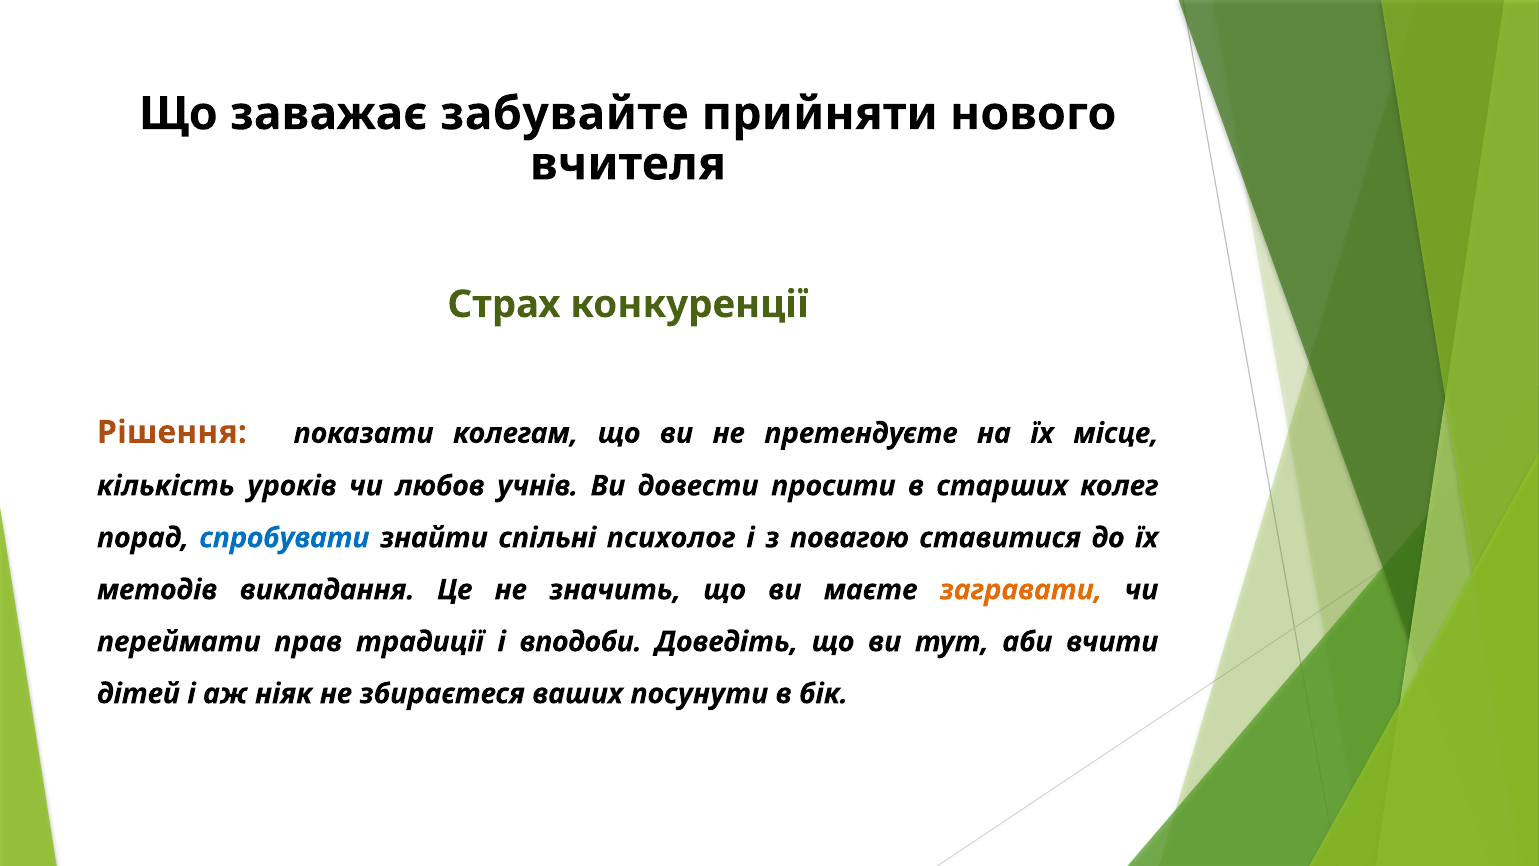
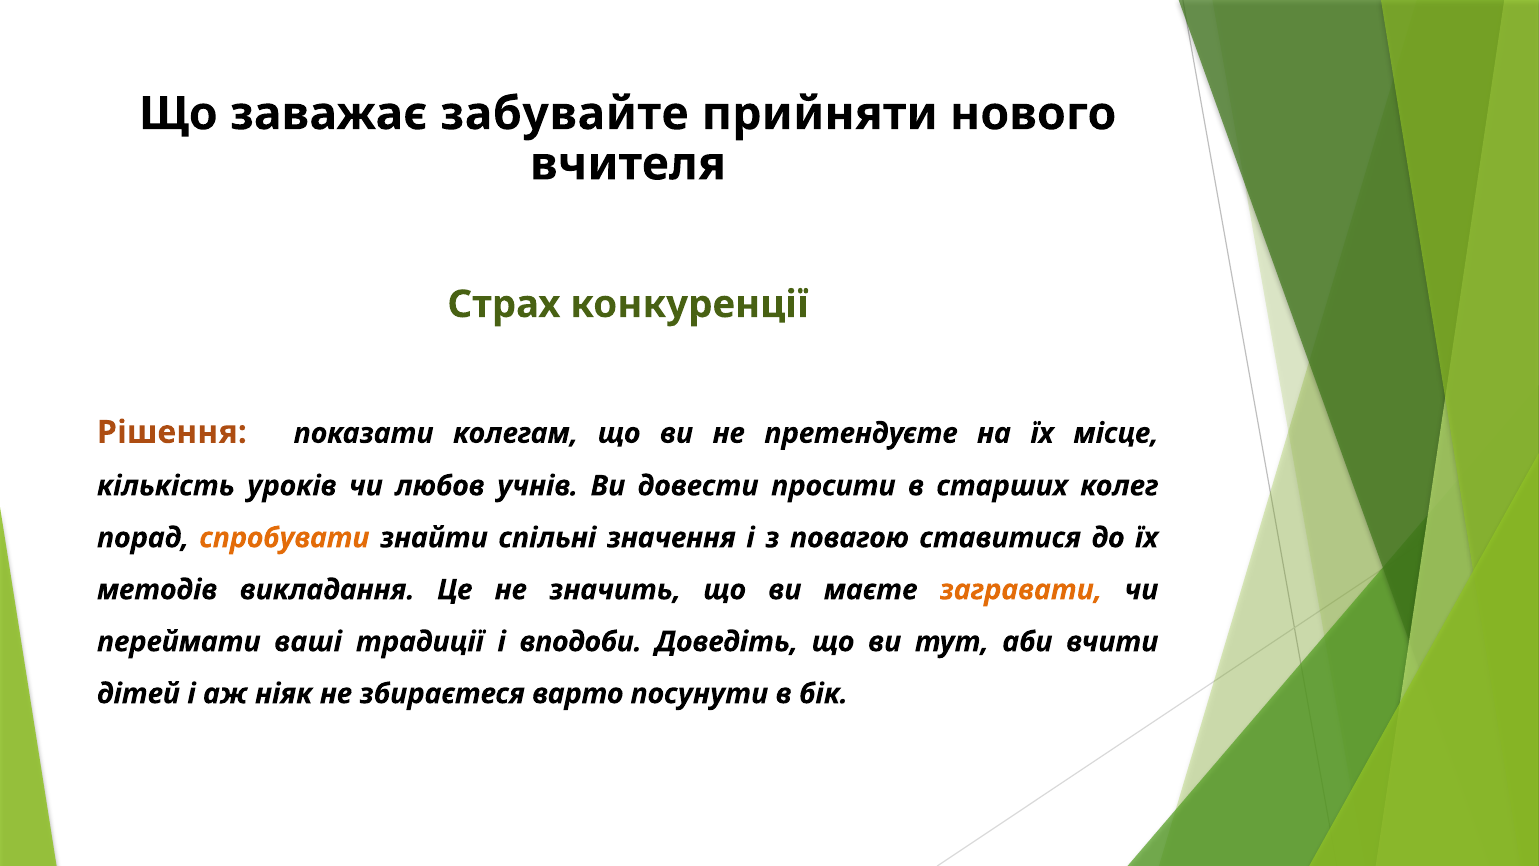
спробувати colour: blue -> orange
психолог: психолог -> значення
прав: прав -> ваші
ваших: ваших -> варто
